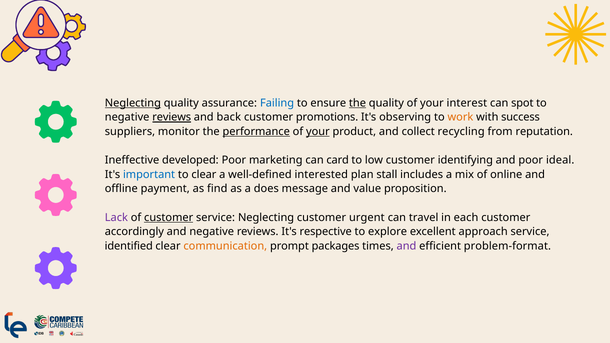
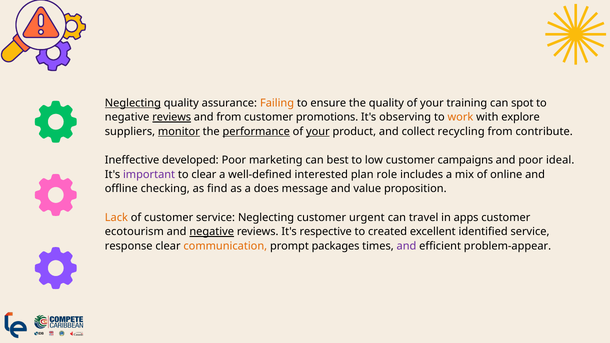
Failing colour: blue -> orange
the at (357, 103) underline: present -> none
interest: interest -> training
and back: back -> from
success: success -> explore
monitor underline: none -> present
reputation: reputation -> contribute
card: card -> best
identifying: identifying -> campaigns
important colour: blue -> purple
stall: stall -> role
payment: payment -> checking
Lack colour: purple -> orange
customer at (169, 218) underline: present -> none
each: each -> apps
accordingly: accordingly -> ecotourism
negative at (212, 232) underline: none -> present
explore: explore -> created
approach: approach -> identified
identified: identified -> response
problem-format: problem-format -> problem-appear
